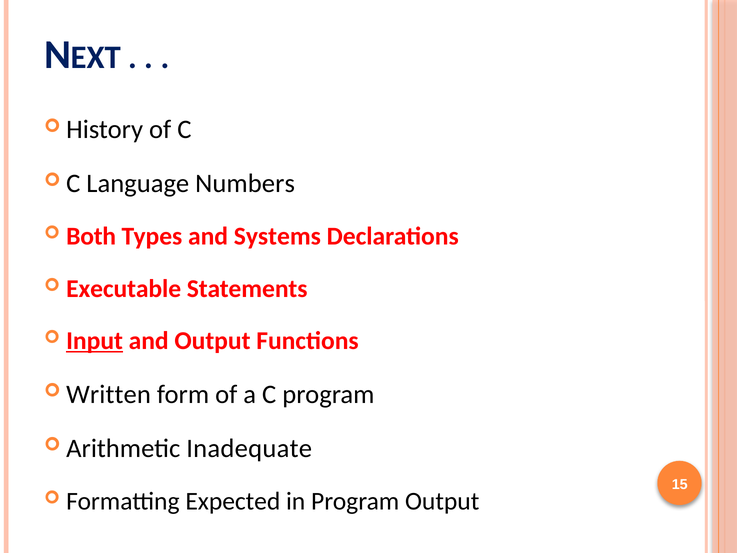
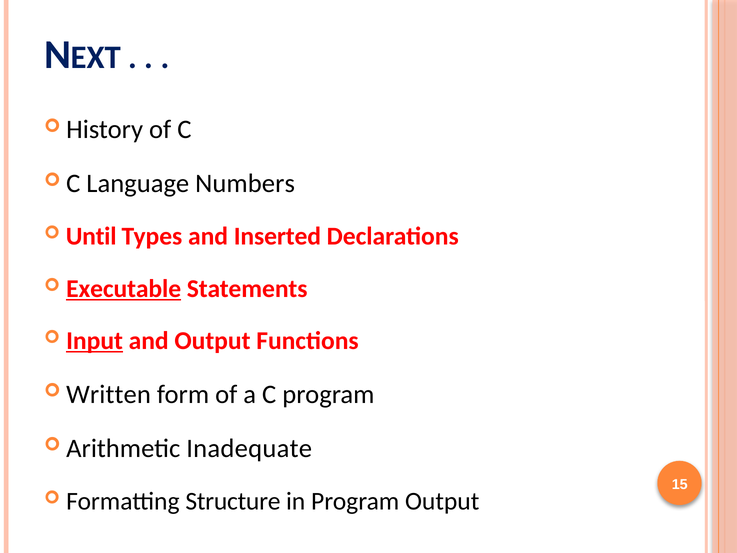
Both: Both -> Until
Systems: Systems -> Inserted
Executable underline: none -> present
Expected: Expected -> Structure
